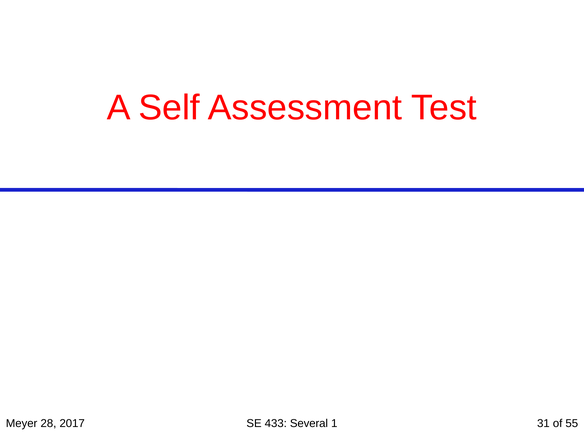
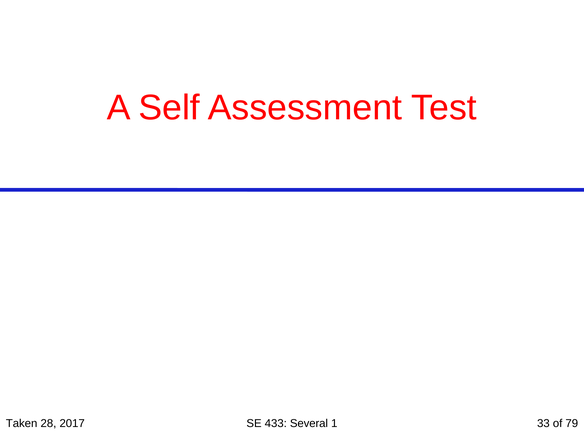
Meyer: Meyer -> Taken
31: 31 -> 33
55: 55 -> 79
